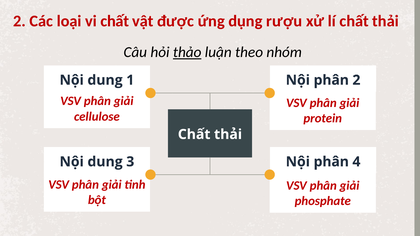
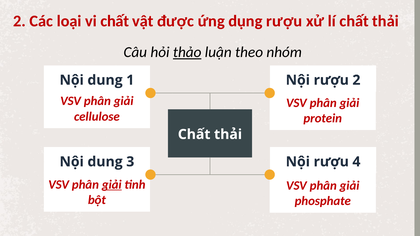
phân at (331, 80): phân -> rượu
3 Nội phân: phân -> rượu
giải at (112, 185) underline: none -> present
